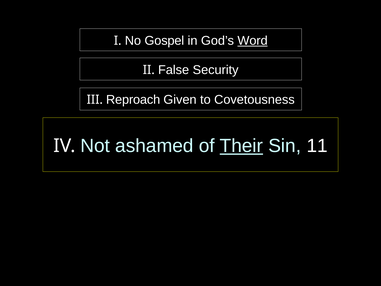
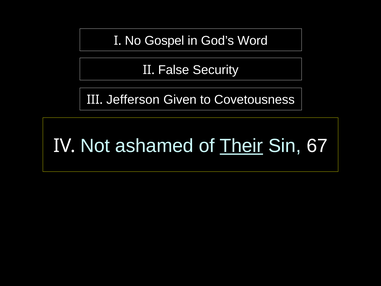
Word underline: present -> none
Reproach: Reproach -> Jefferson
11: 11 -> 67
